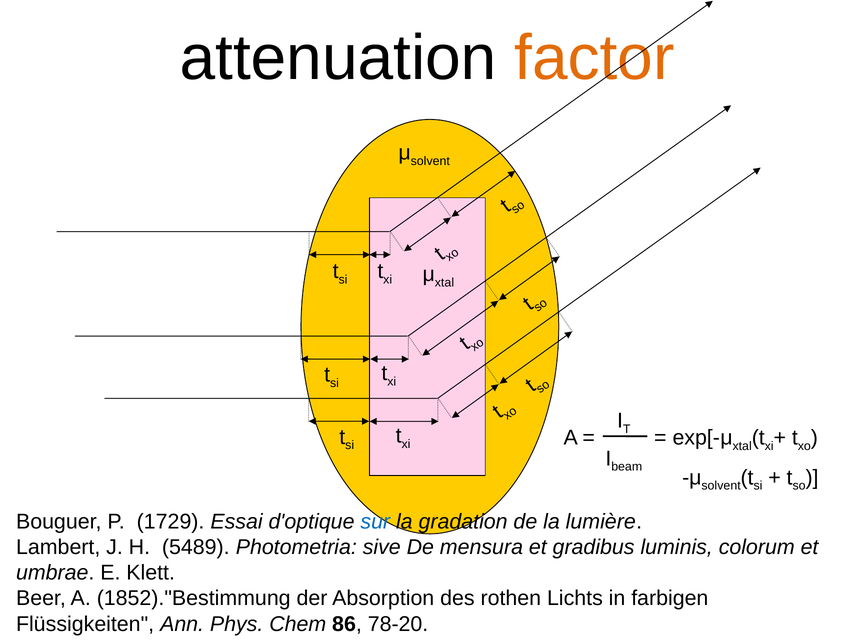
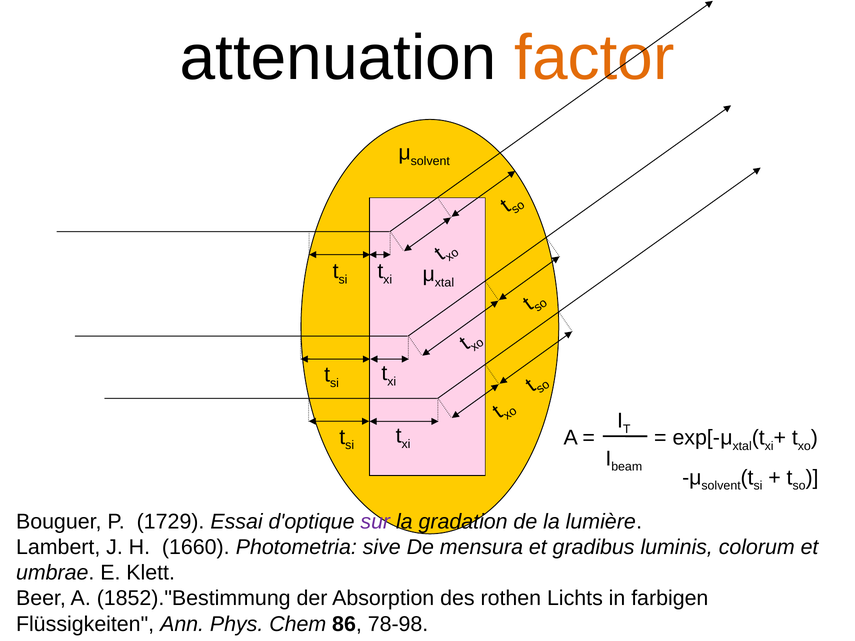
sur colour: blue -> purple
5489: 5489 -> 1660
78-20: 78-20 -> 78-98
